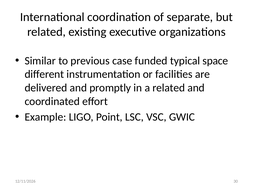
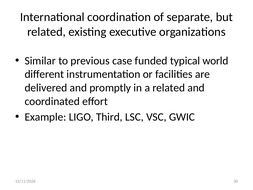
space: space -> world
Point: Point -> Third
